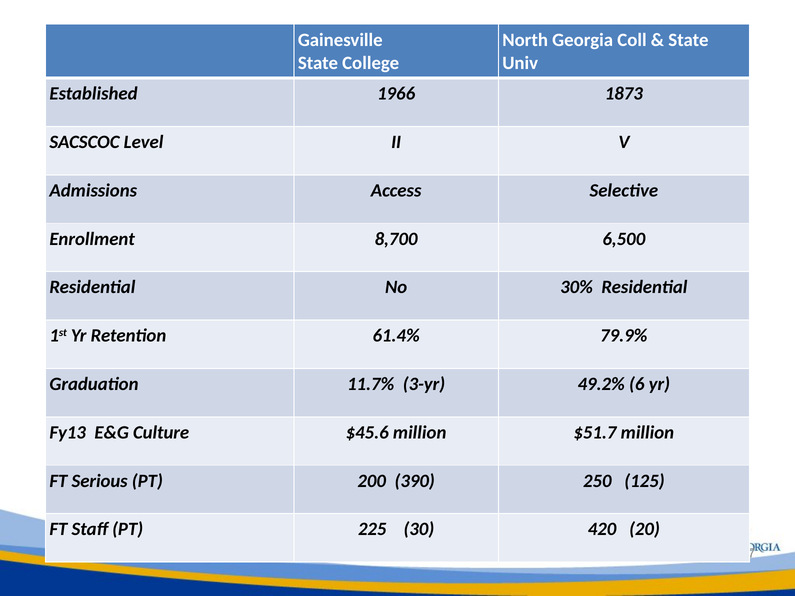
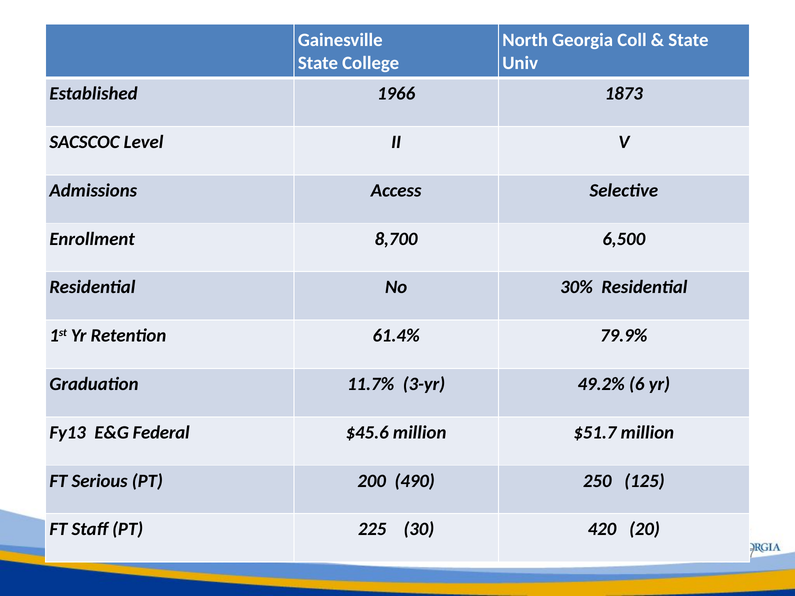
Culture: Culture -> Federal
390: 390 -> 490
